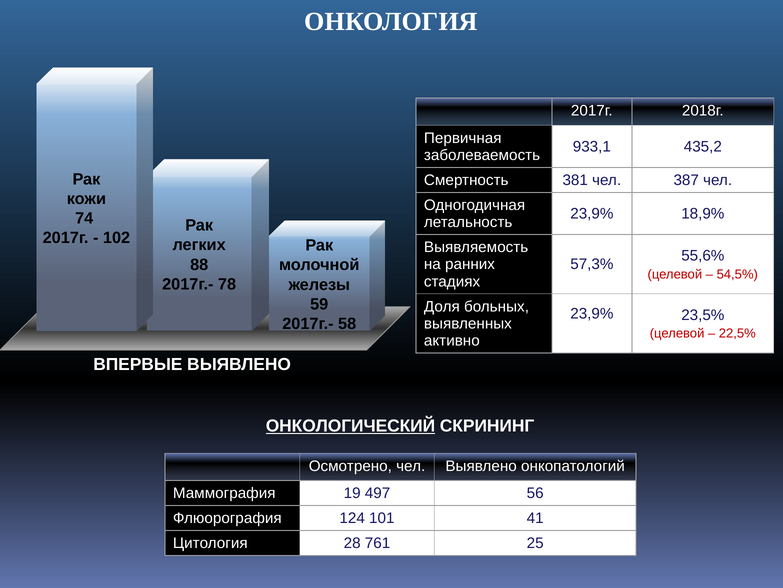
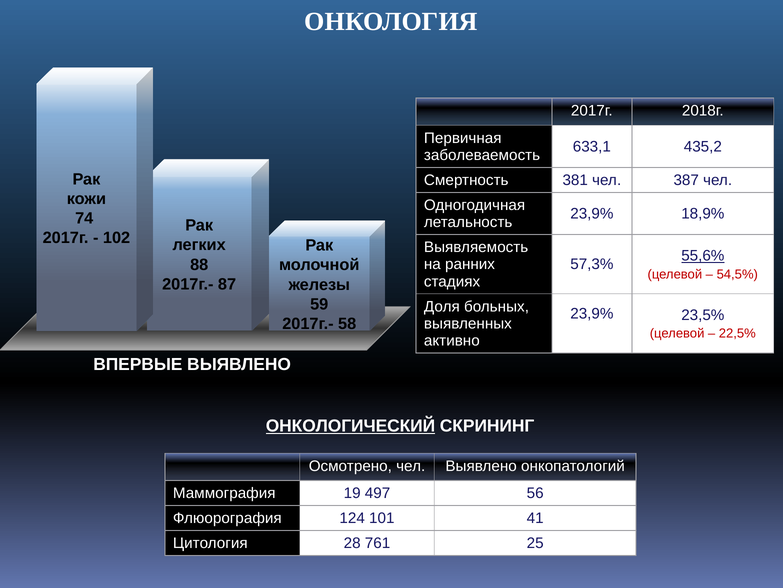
933,1: 933,1 -> 633,1
55,6% underline: none -> present
78: 78 -> 87
